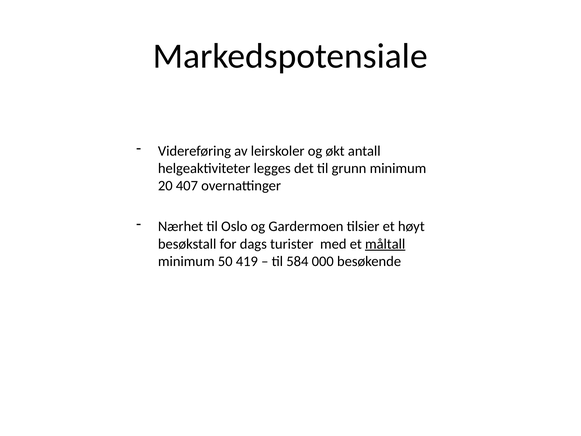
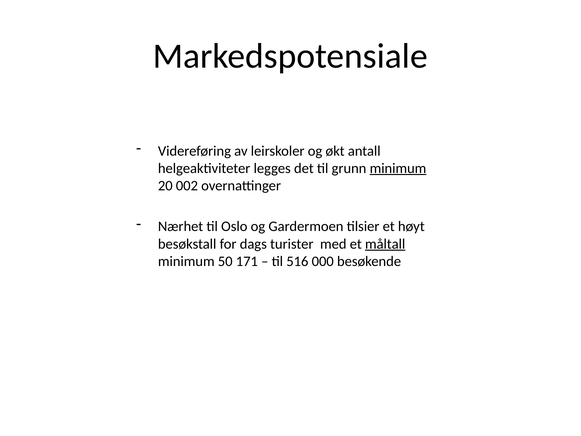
minimum at (398, 168) underline: none -> present
407: 407 -> 002
419: 419 -> 171
584: 584 -> 516
